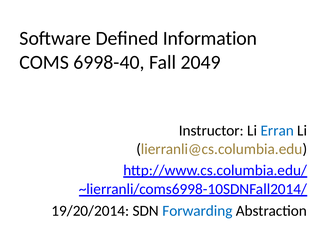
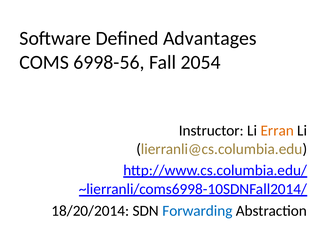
Information: Information -> Advantages
6998-40: 6998-40 -> 6998-56
2049: 2049 -> 2054
Erran colour: blue -> orange
19/20/2014: 19/20/2014 -> 18/20/2014
